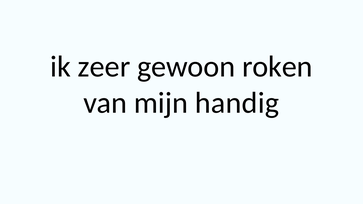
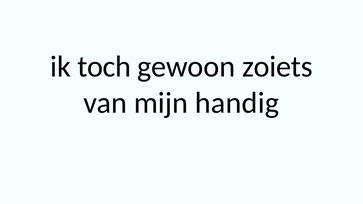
zeer: zeer -> toch
roken: roken -> zoiets
